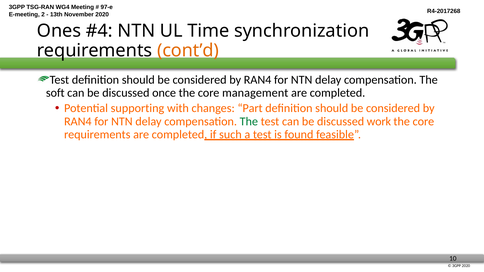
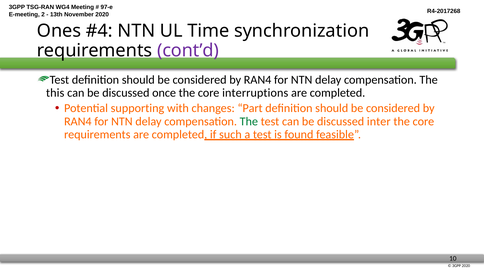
cont’d colour: orange -> purple
soft: soft -> this
management: management -> interruptions
work: work -> inter
